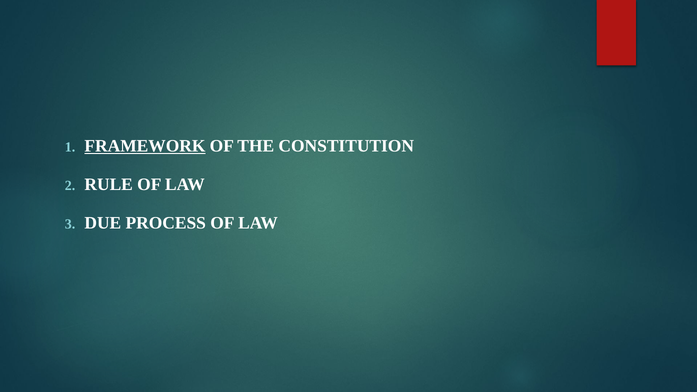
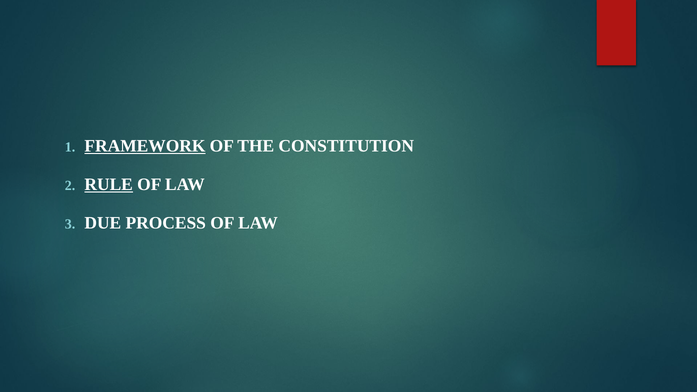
RULE underline: none -> present
